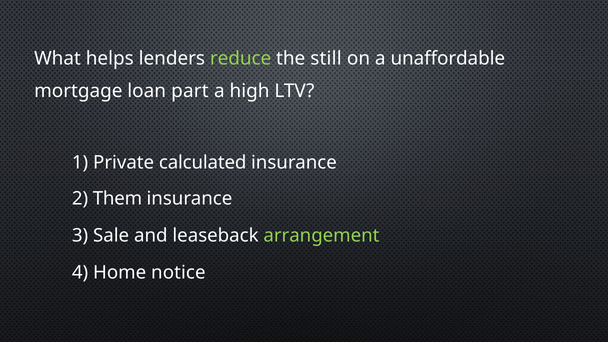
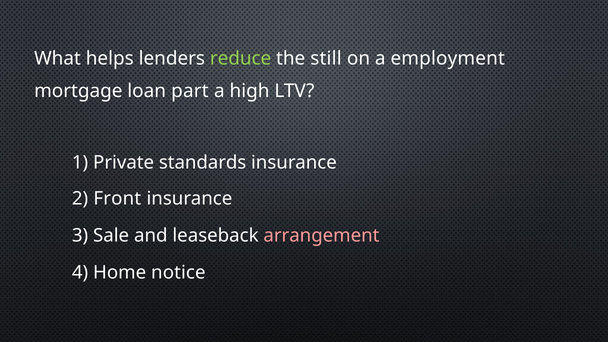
unaffordable: unaffordable -> employment
calculated: calculated -> standards
Them: Them -> Front
arrangement colour: light green -> pink
